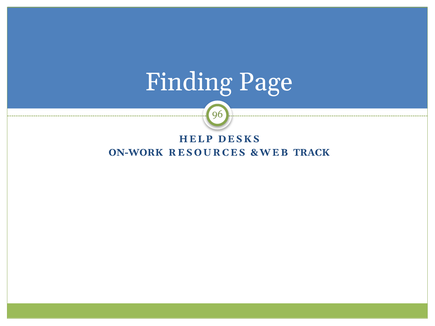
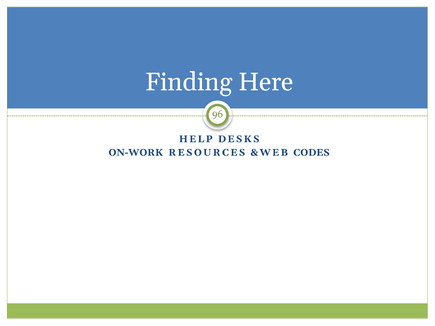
Page: Page -> Here
TRACK: TRACK -> CODES
